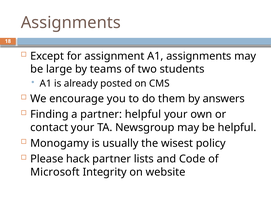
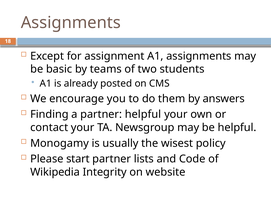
large: large -> basic
hack: hack -> start
Microsoft: Microsoft -> Wikipedia
